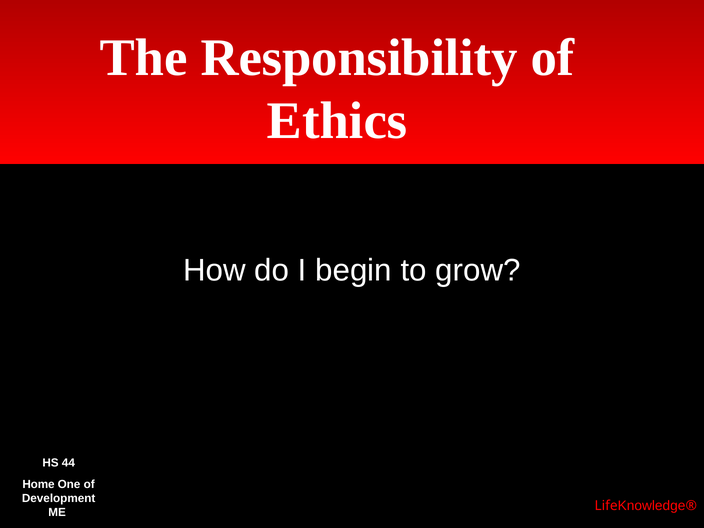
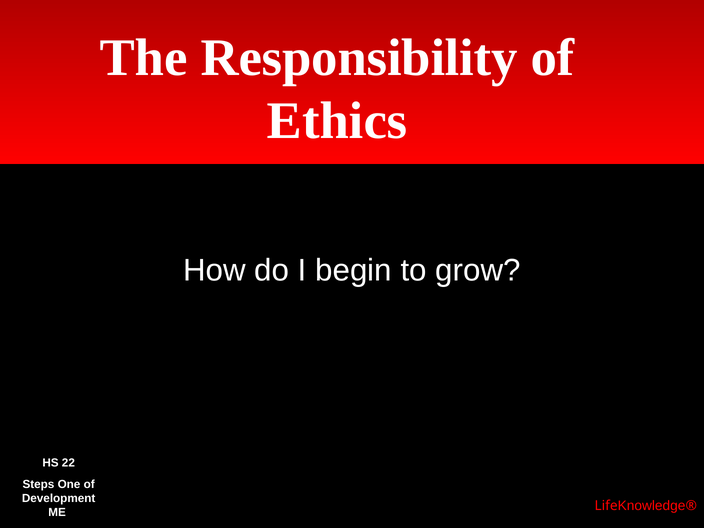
44: 44 -> 22
Home: Home -> Steps
